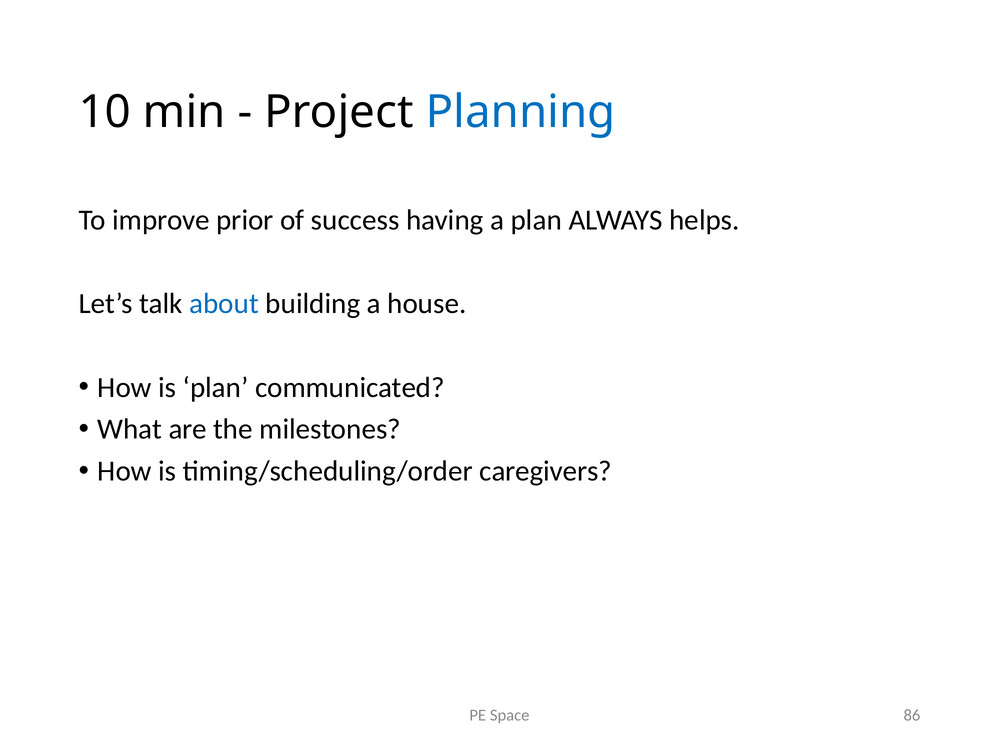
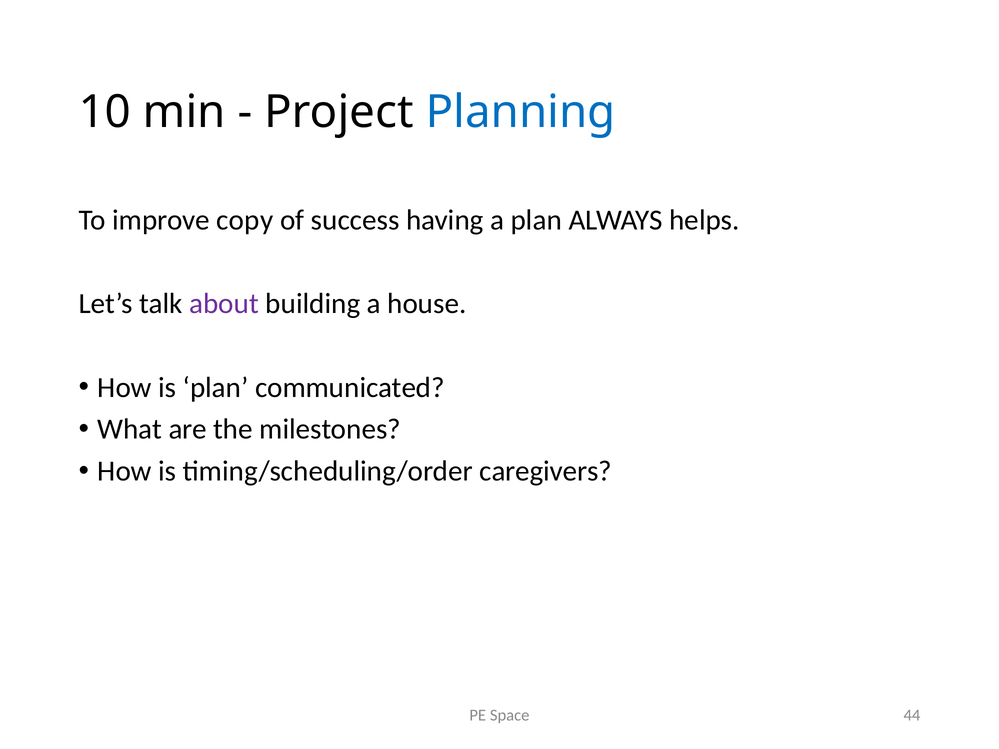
prior: prior -> copy
about colour: blue -> purple
86: 86 -> 44
